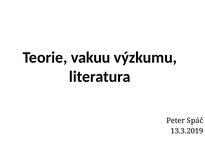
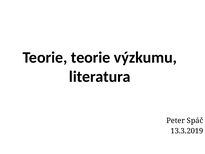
Teorie vakuu: vakuu -> teorie
